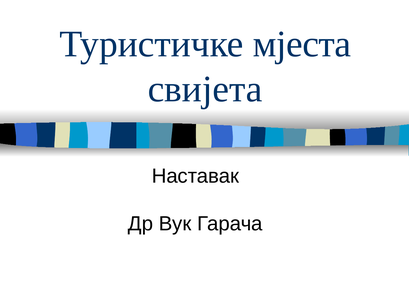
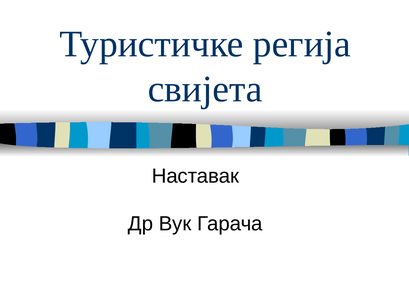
мјеста: мјеста -> регија
